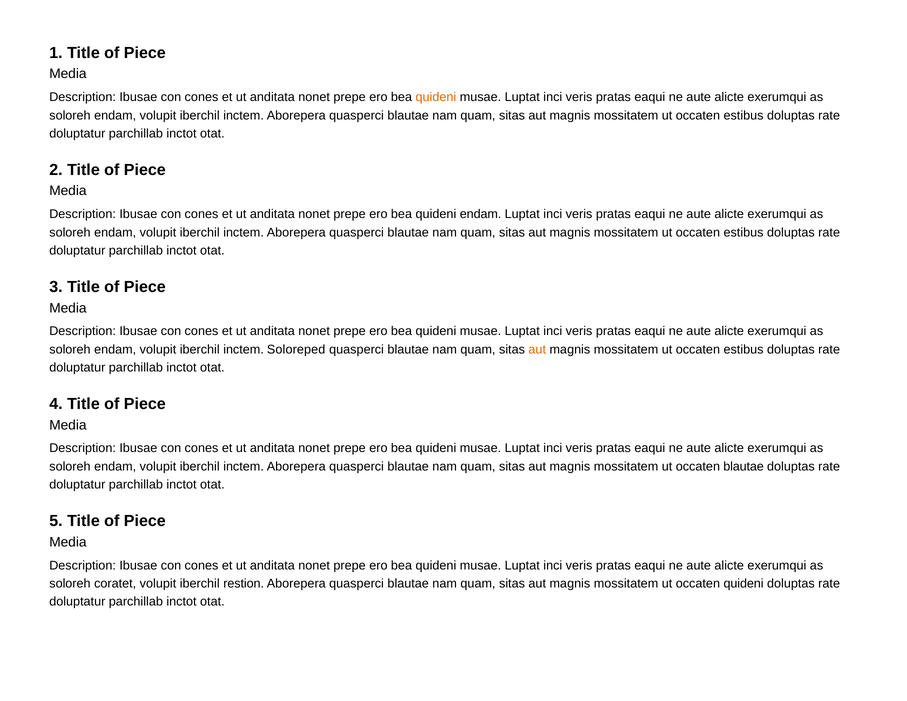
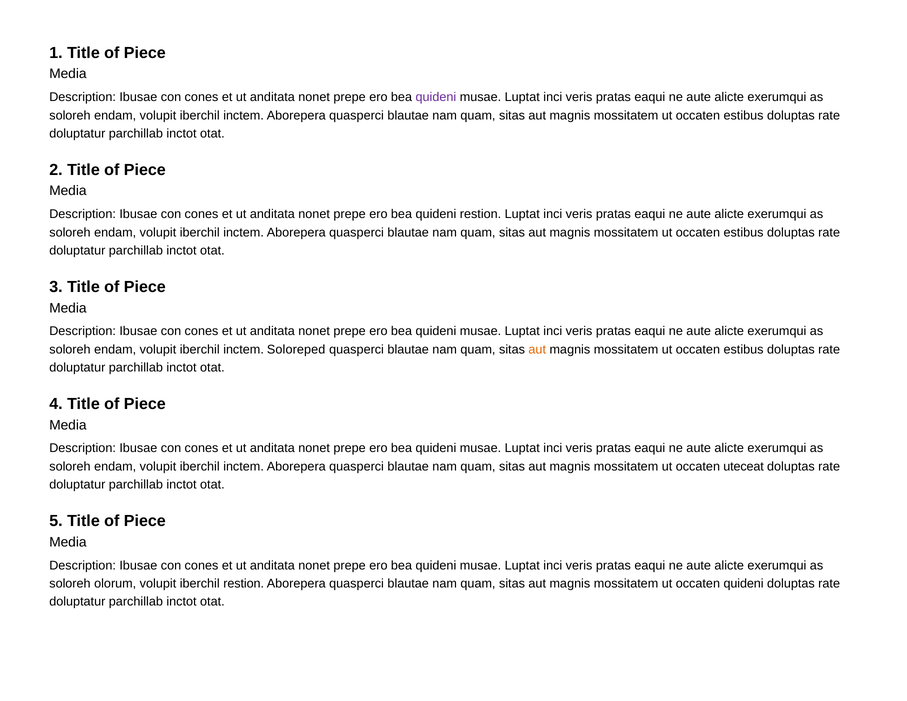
quideni at (436, 97) colour: orange -> purple
quideni endam: endam -> restion
occaten blautae: blautae -> uteceat
coratet: coratet -> olorum
